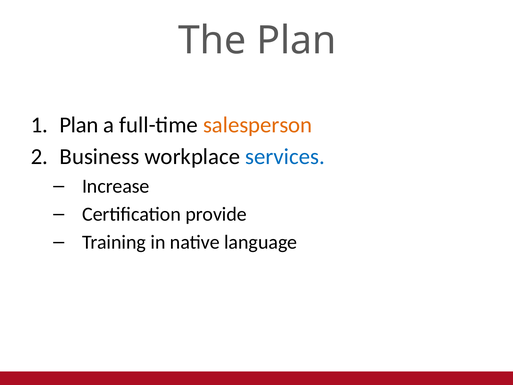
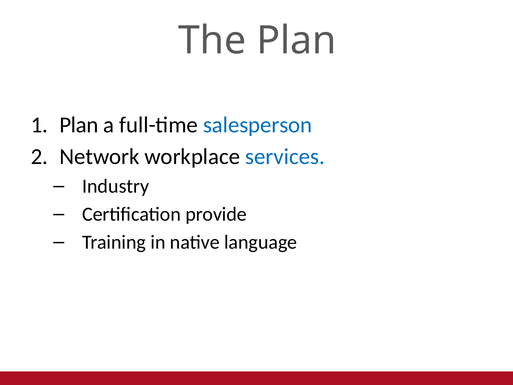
salesperson colour: orange -> blue
Business: Business -> Network
Increase: Increase -> Industry
